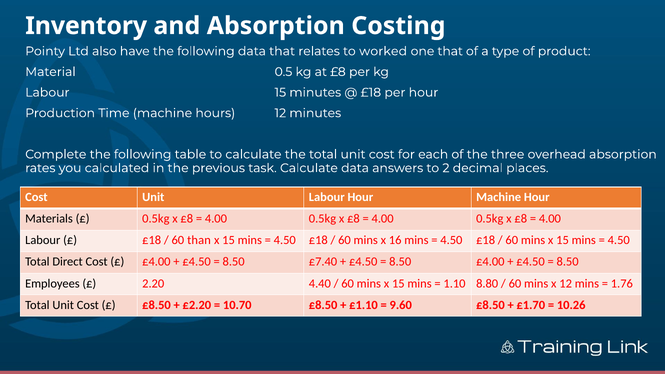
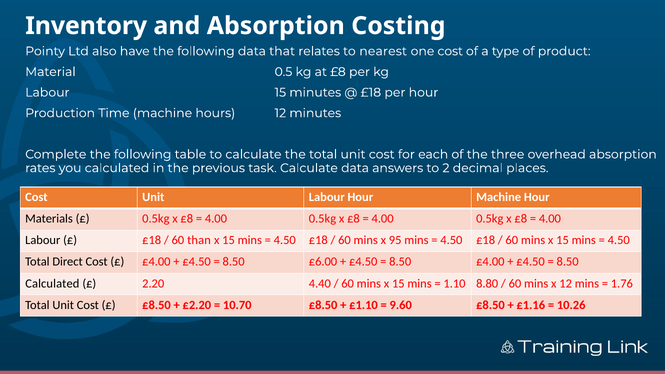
worked: worked -> nearest
one that: that -> cost
16: 16 -> 95
£7.40: £7.40 -> £6.00
Employees at (52, 283): Employees -> Calculated
£1.70: £1.70 -> £1.16
